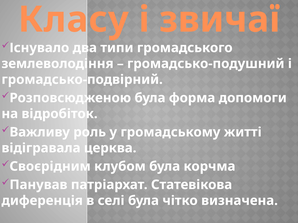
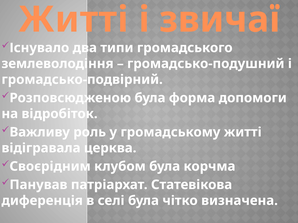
Класу at (73, 20): Класу -> Житті
